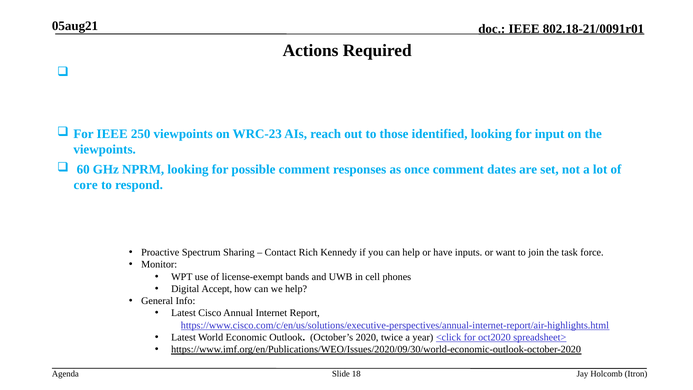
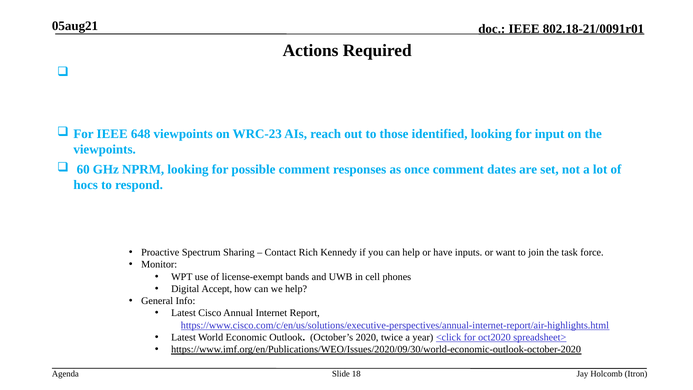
250: 250 -> 648
core: core -> hocs
